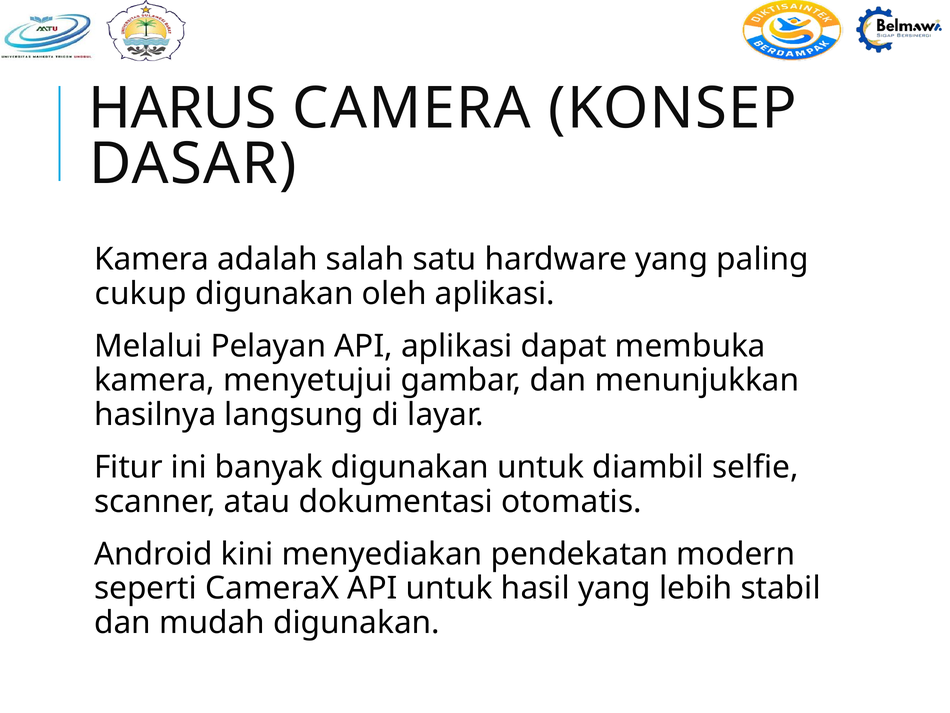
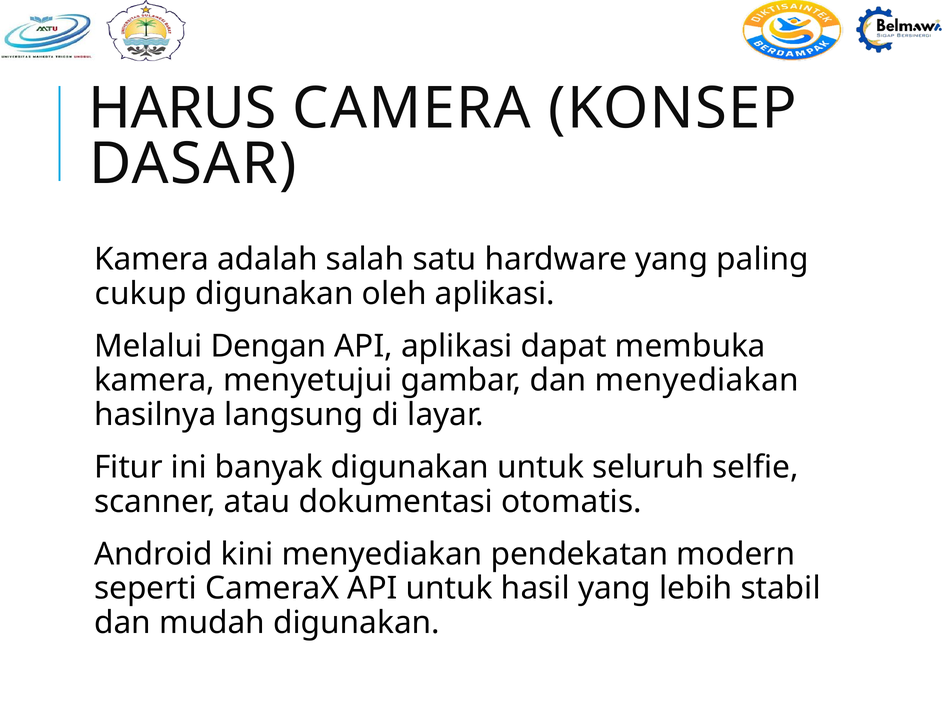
Pelayan: Pelayan -> Dengan
dan menunjukkan: menunjukkan -> menyediakan
diambil: diambil -> seluruh
